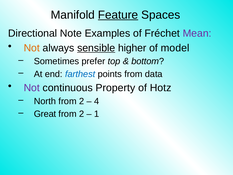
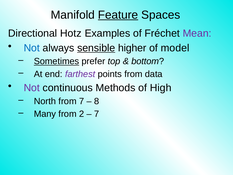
Note: Note -> Hotz
Not at (32, 48) colour: orange -> blue
Sometimes underline: none -> present
farthest colour: blue -> purple
Property: Property -> Methods
Hotz: Hotz -> High
2 at (82, 101): 2 -> 7
4: 4 -> 8
Great: Great -> Many
1 at (97, 114): 1 -> 7
